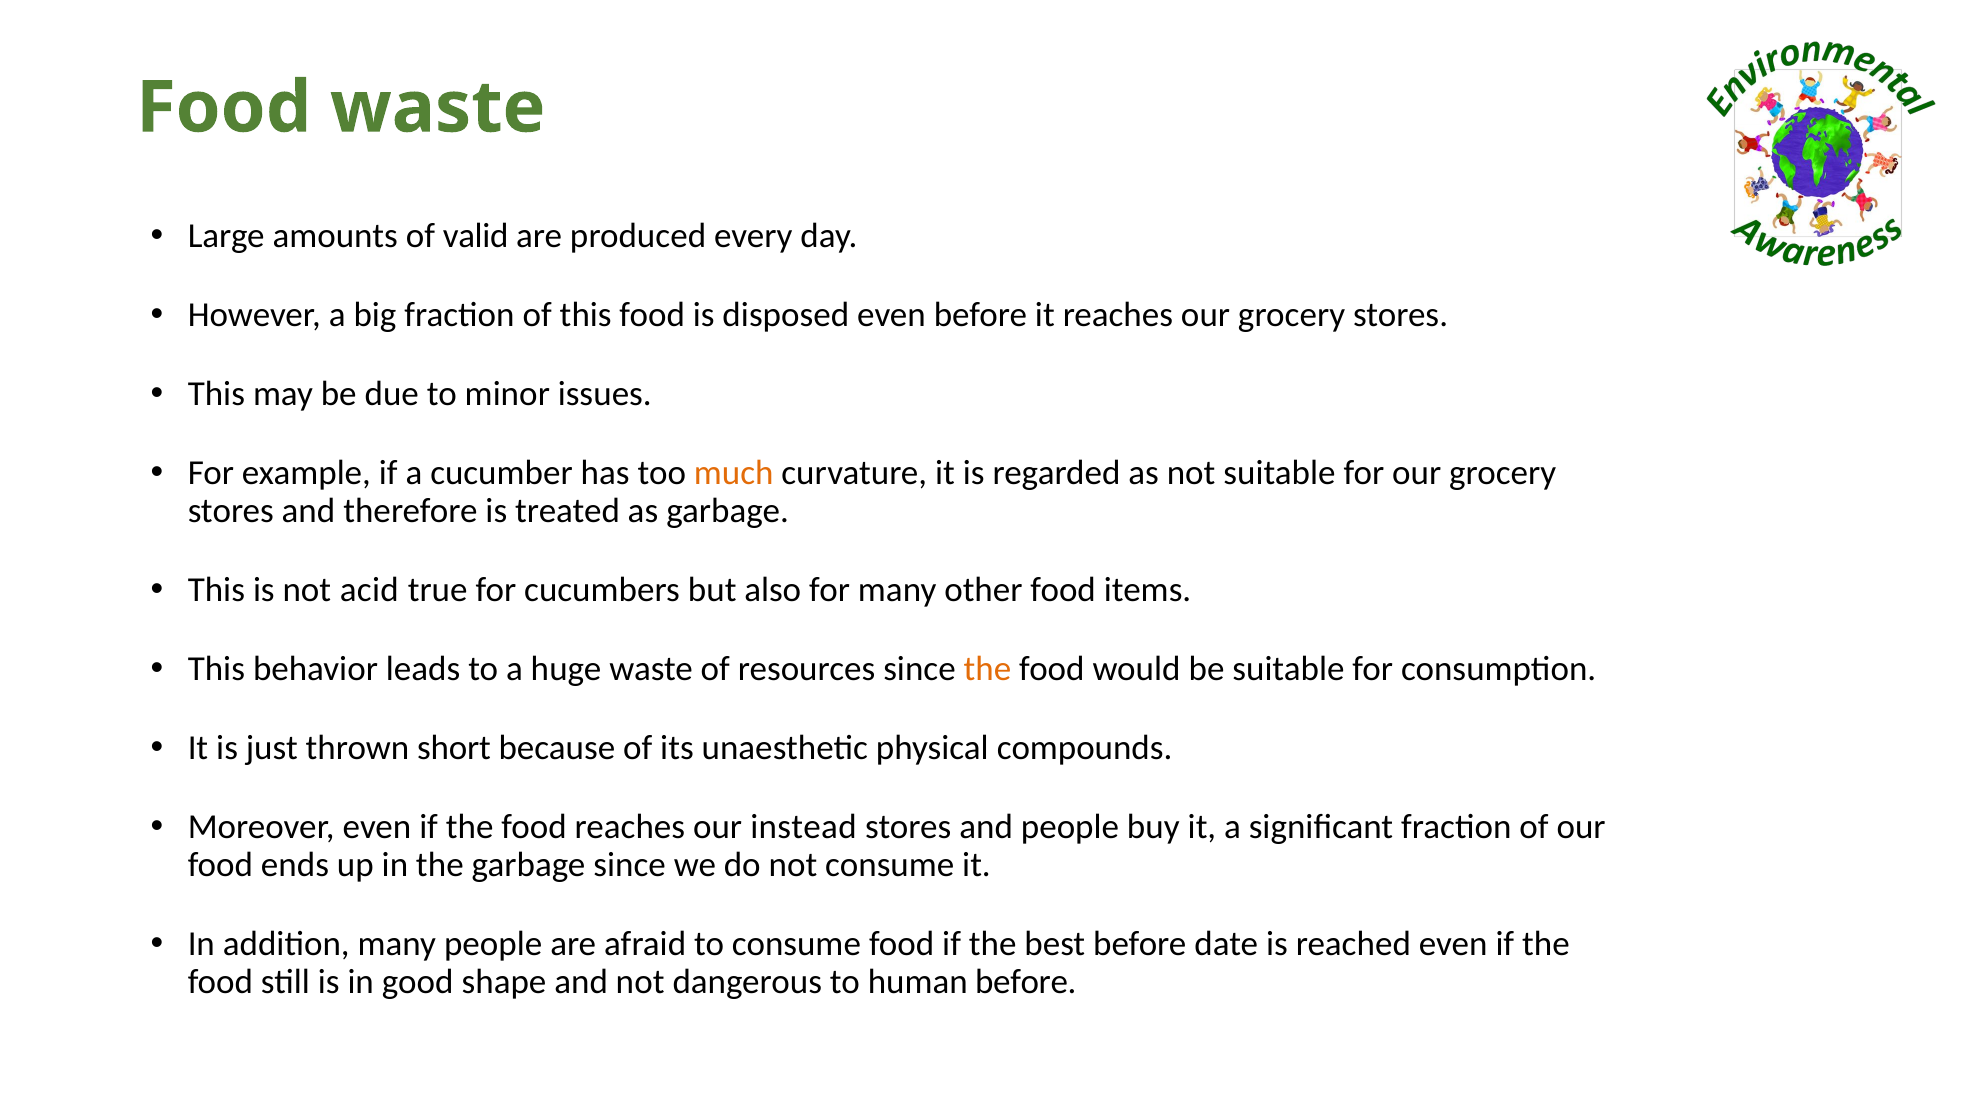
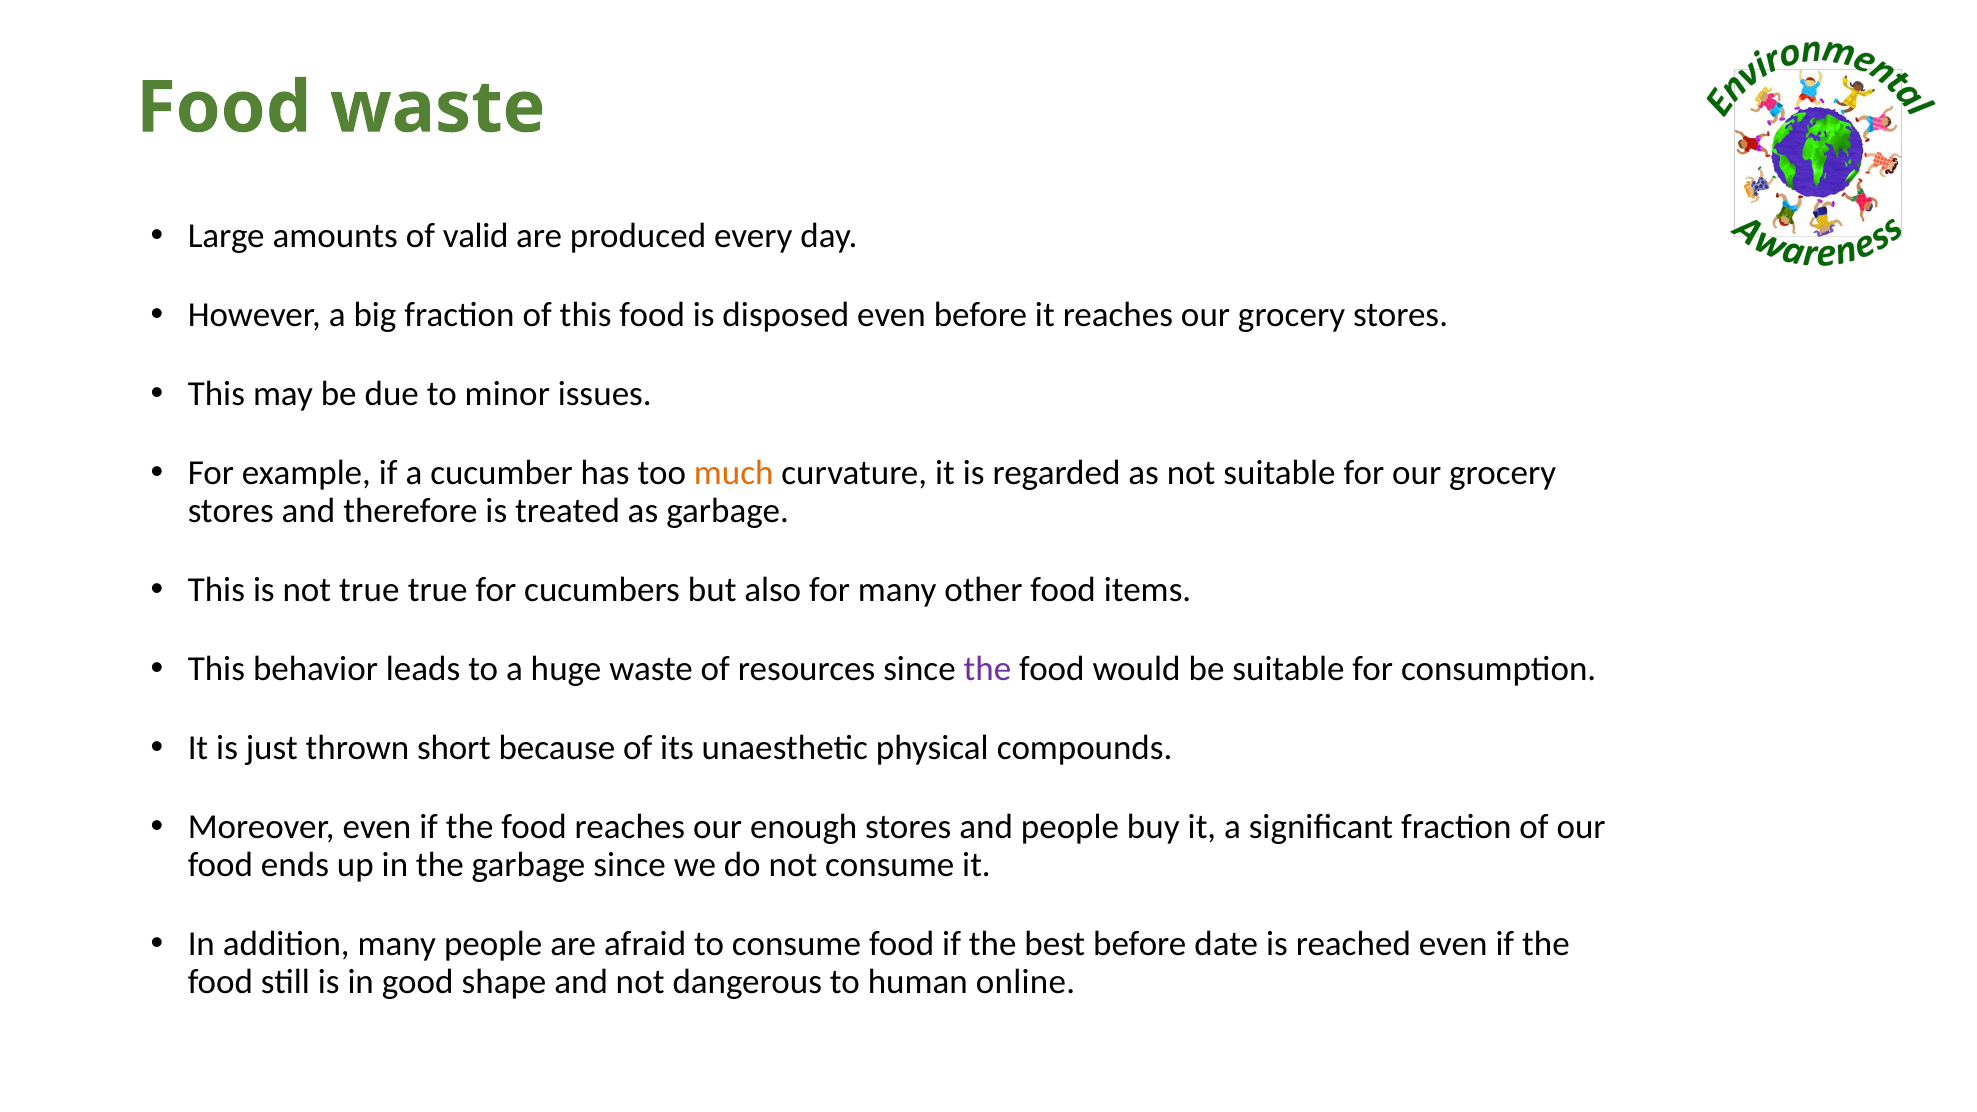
not acid: acid -> true
the at (987, 669) colour: orange -> purple
instead: instead -> enough
human before: before -> online
